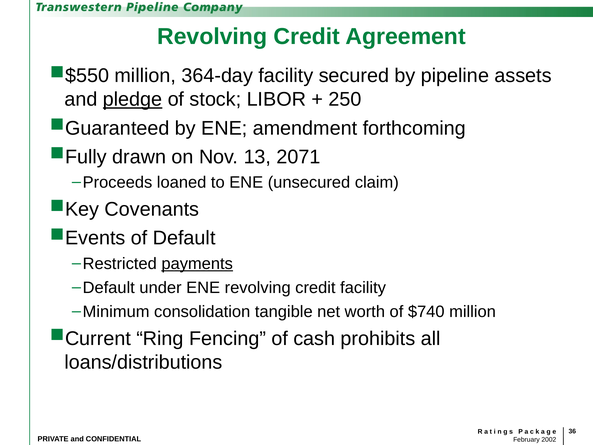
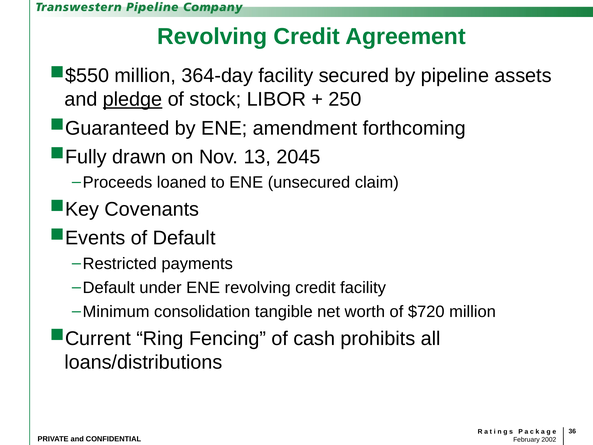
2071: 2071 -> 2045
payments underline: present -> none
$740: $740 -> $720
